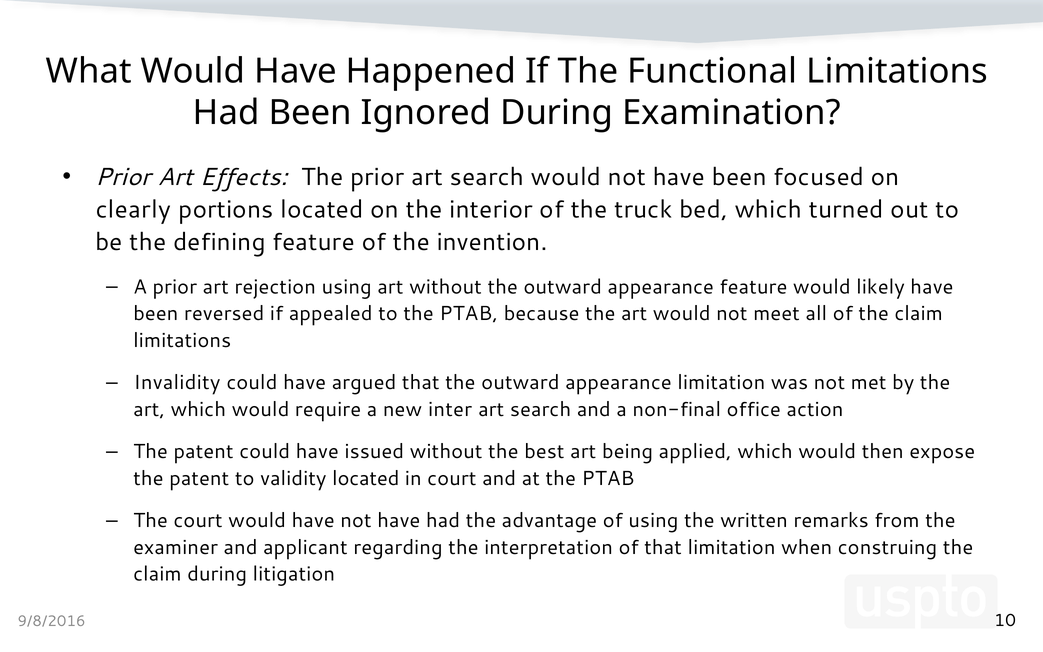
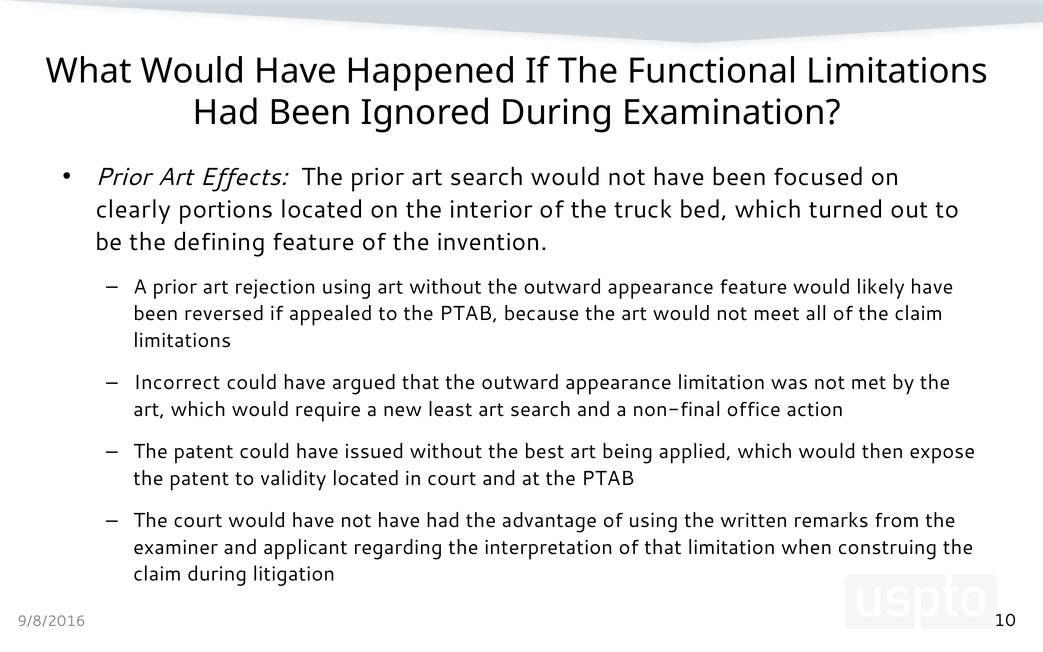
Invalidity: Invalidity -> Incorrect
inter: inter -> least
